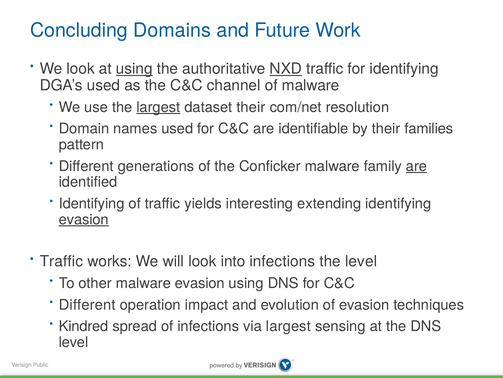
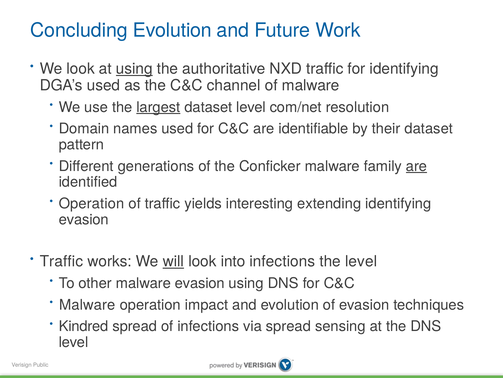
Concluding Domains: Domains -> Evolution
NXD underline: present -> none
dataset their: their -> level
their families: families -> dataset
Identifying at (92, 203): Identifying -> Operation
evasion at (84, 219) underline: present -> none
will underline: none -> present
Different at (87, 304): Different -> Malware
via largest: largest -> spread
